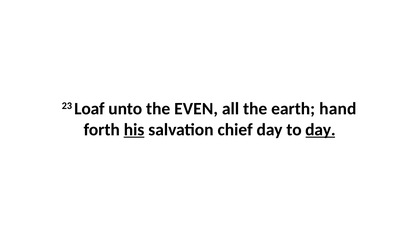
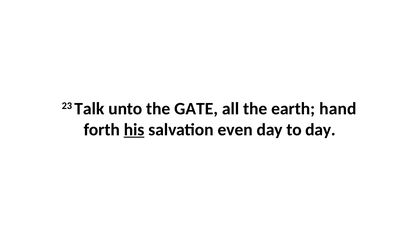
Loaf: Loaf -> Talk
EVEN: EVEN -> GATE
chief: chief -> even
day at (320, 130) underline: present -> none
